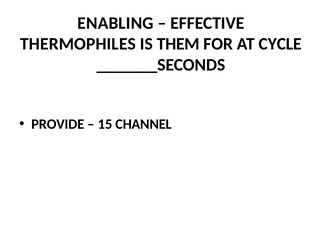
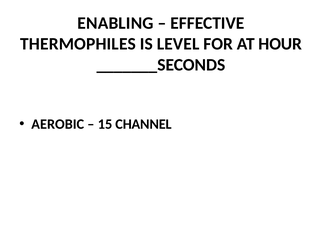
THEM: THEM -> LEVEL
CYCLE: CYCLE -> HOUR
PROVIDE: PROVIDE -> AEROBIC
